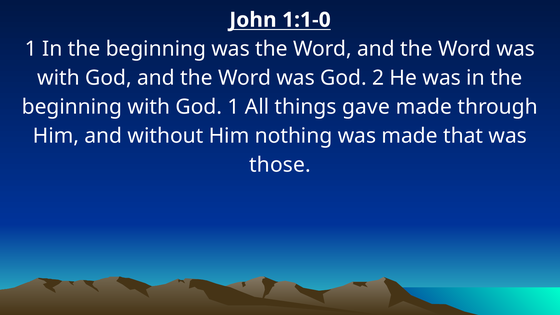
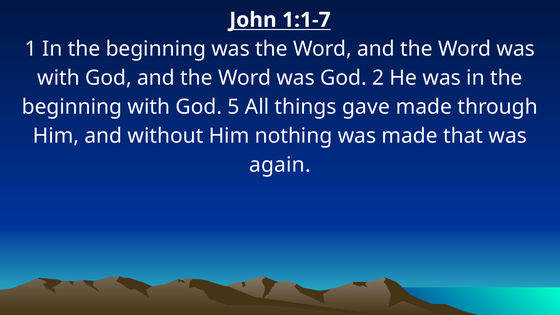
1:1-0: 1:1-0 -> 1:1-7
God 1: 1 -> 5
those: those -> again
